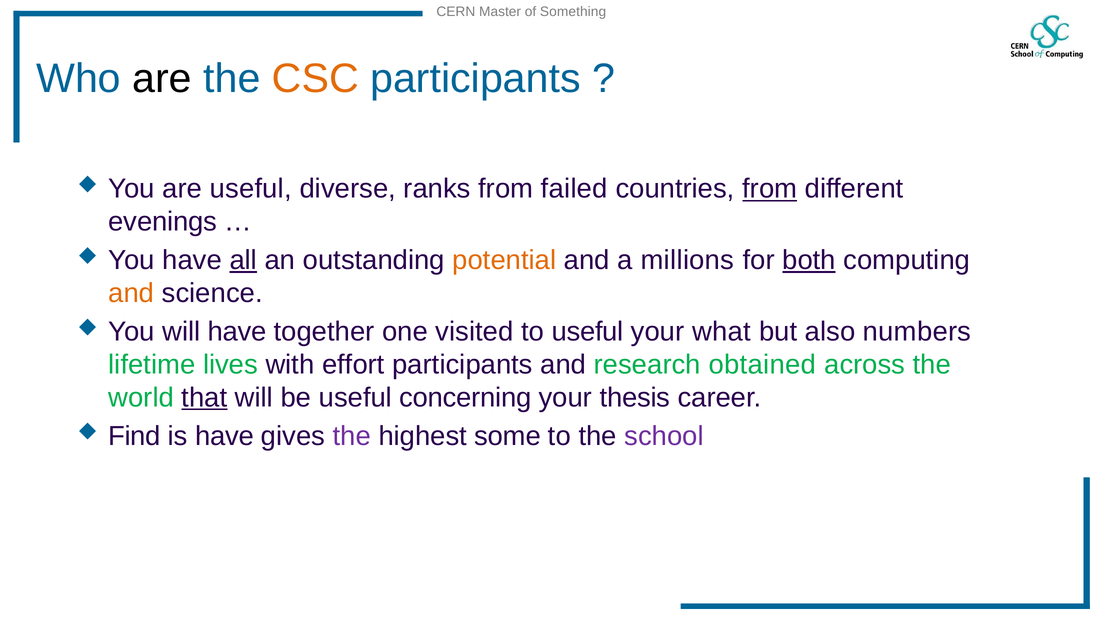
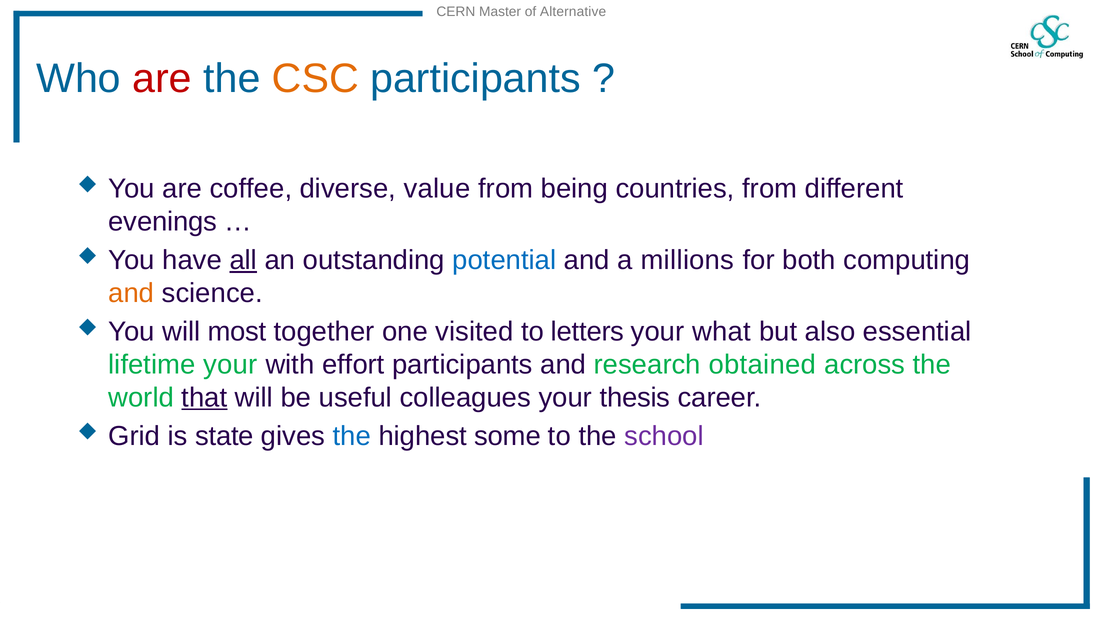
Something: Something -> Alternative
are at (162, 78) colour: black -> red
are useful: useful -> coffee
ranks: ranks -> value
failed: failed -> being
from at (770, 189) underline: present -> none
potential colour: orange -> blue
both underline: present -> none
will have: have -> most
to useful: useful -> letters
numbers: numbers -> essential
lifetime lives: lives -> your
concerning: concerning -> colleagues
Find: Find -> Grid
is have: have -> state
the at (352, 436) colour: purple -> blue
